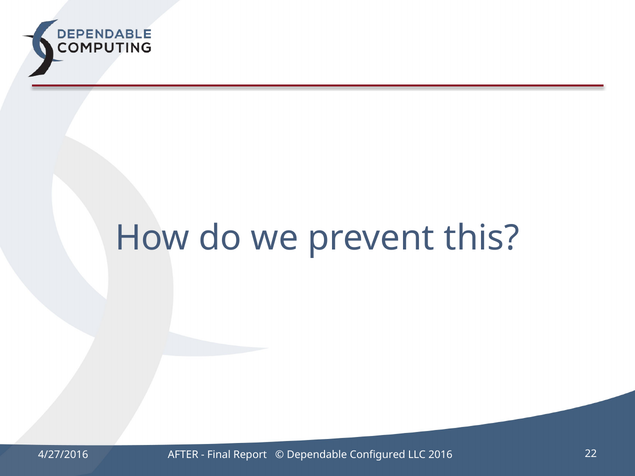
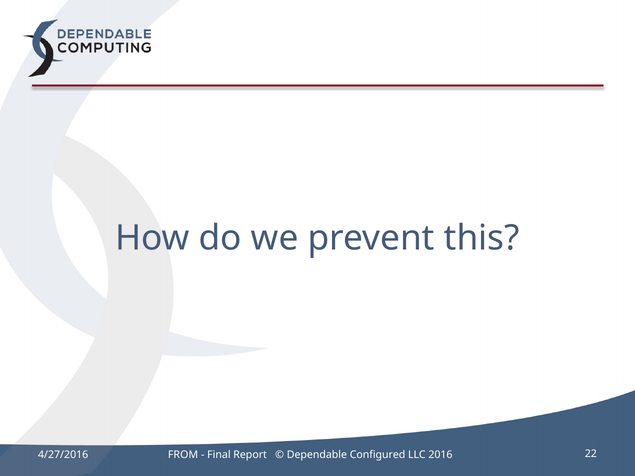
AFTER: AFTER -> FROM
